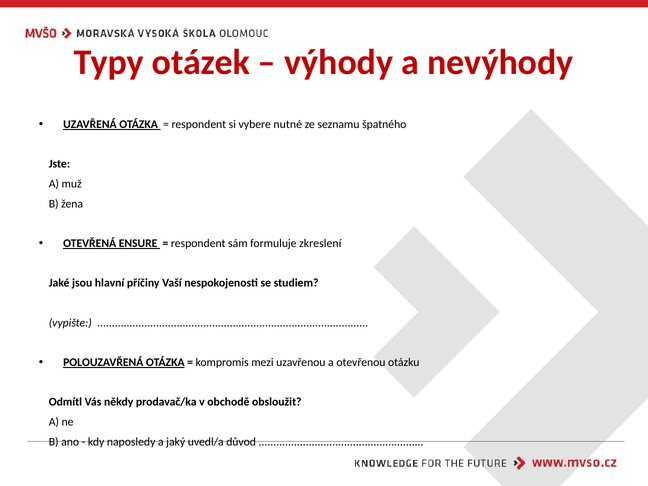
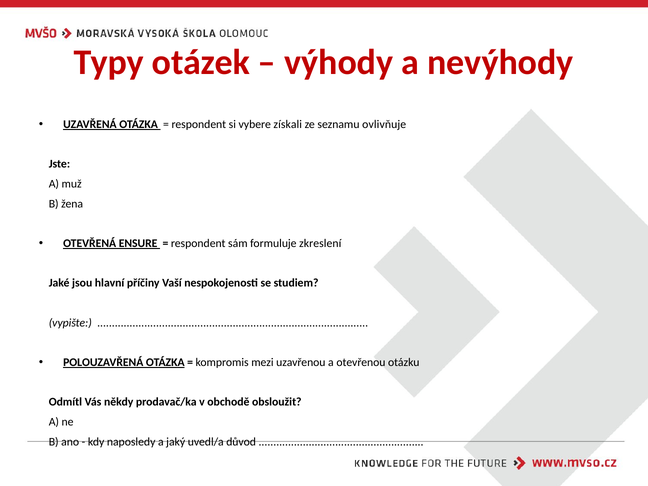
nutné: nutné -> získali
špatného: špatného -> ovlivňuje
